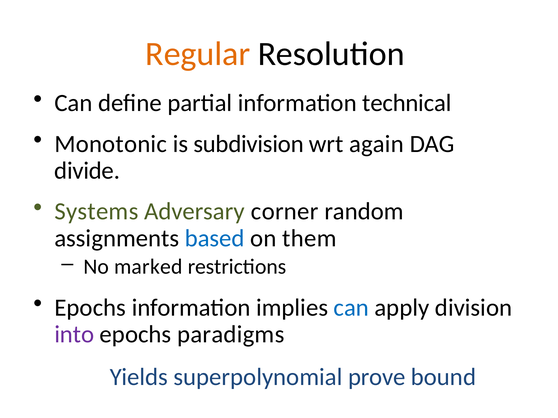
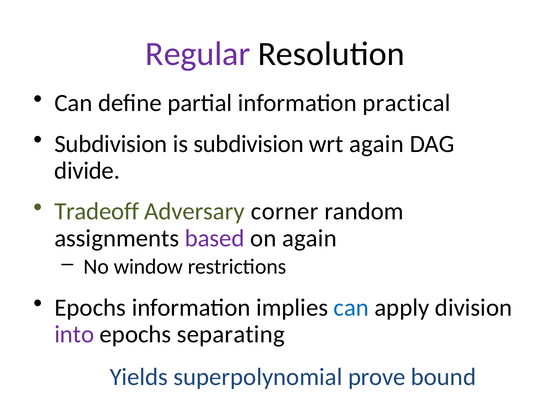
Regular colour: orange -> purple
technical: technical -> practical
Monotonic at (111, 144): Monotonic -> Subdivision
Systems: Systems -> Tradeoff
based colour: blue -> purple
on them: them -> again
marked: marked -> window
paradigms: paradigms -> separating
